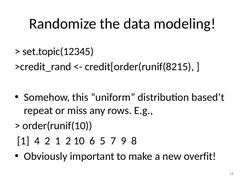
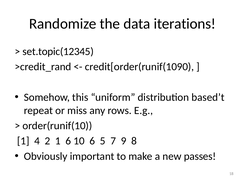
modeling: modeling -> iterations
credit[order(runif(8215: credit[order(runif(8215 -> credit[order(runif(1090
1 2: 2 -> 6
overfit: overfit -> passes
